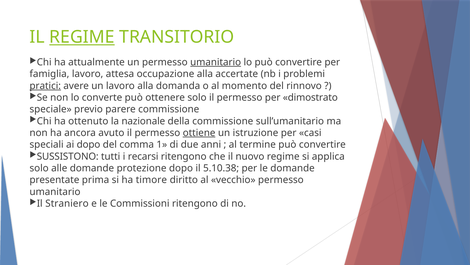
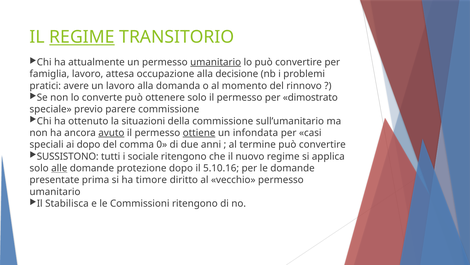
accertate: accertate -> decisione
pratici underline: present -> none
nazionale: nazionale -> situazioni
avuto underline: none -> present
istruzione: istruzione -> infondata
1: 1 -> 0
recarsi: recarsi -> sociale
alle underline: none -> present
5.10.38: 5.10.38 -> 5.10.16
Straniero: Straniero -> Stabilisca
